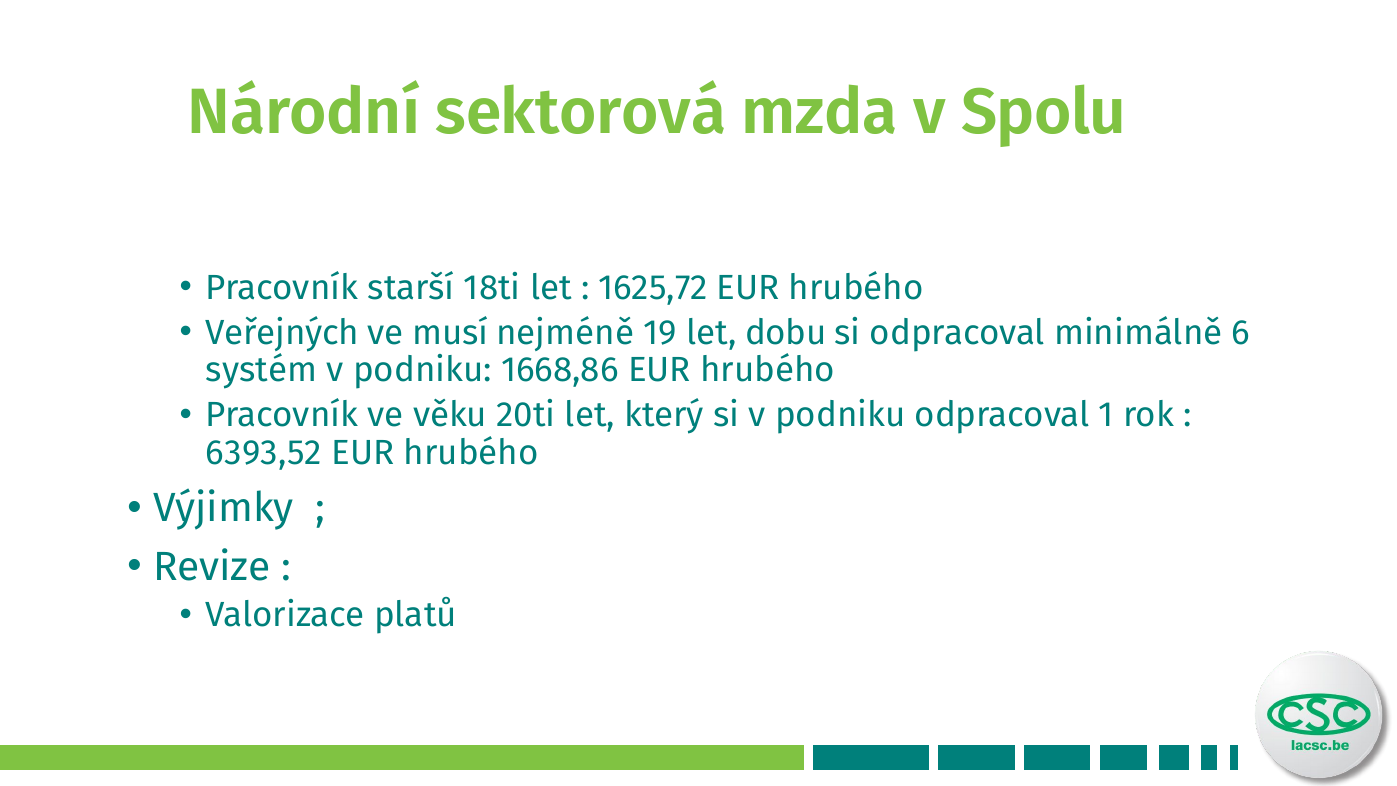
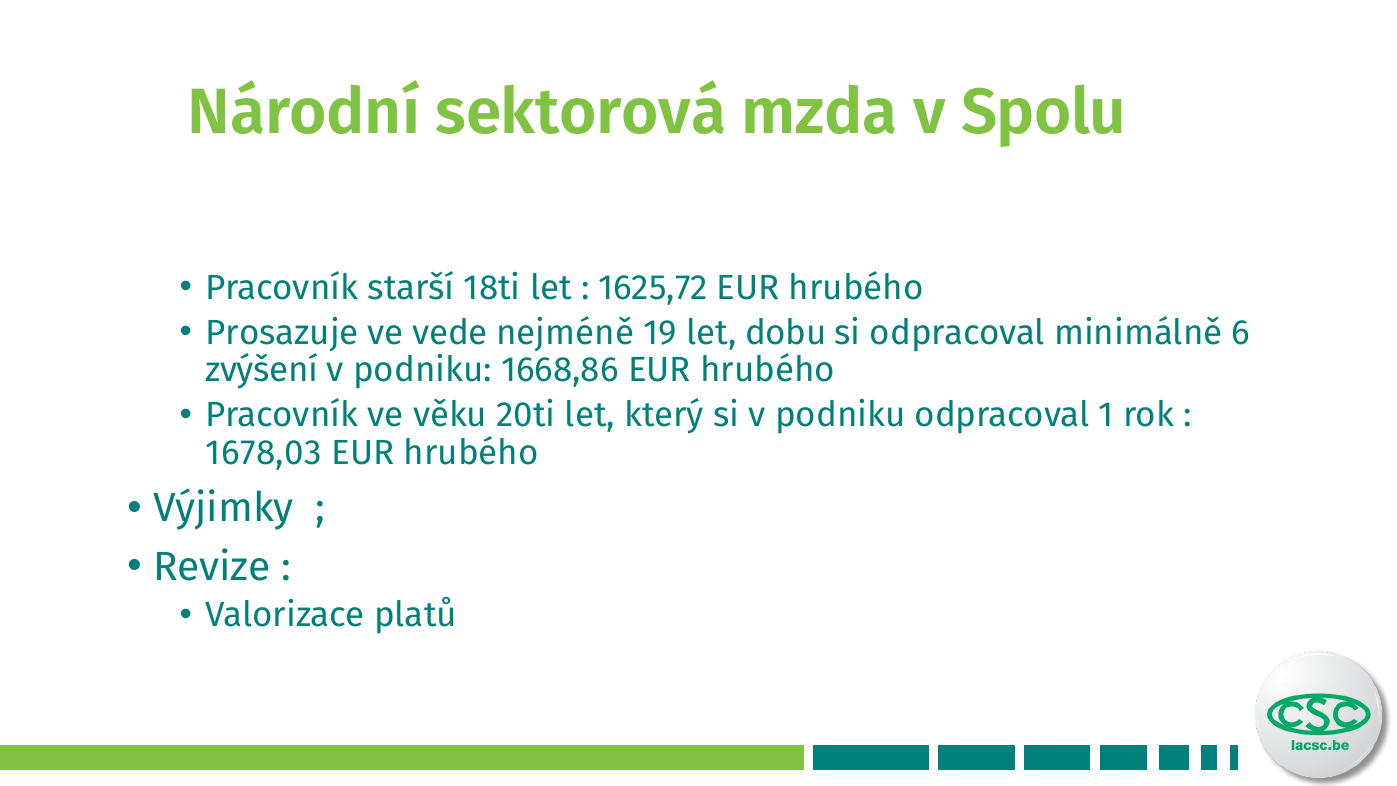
Veřejných: Veřejných -> Prosazuje
musí: musí -> vede
systém: systém -> zvýšení
6393,52: 6393,52 -> 1678,03
